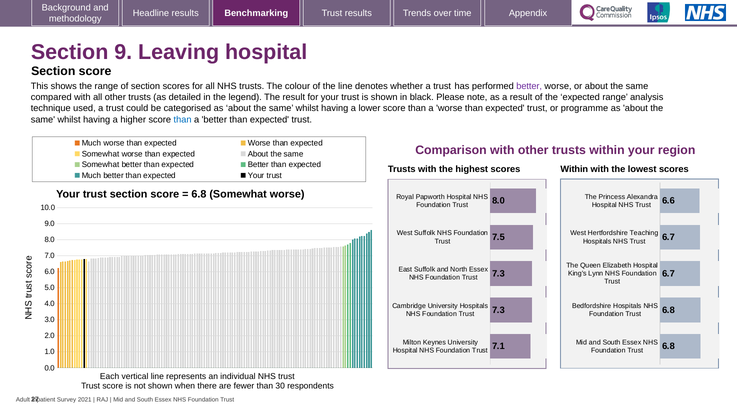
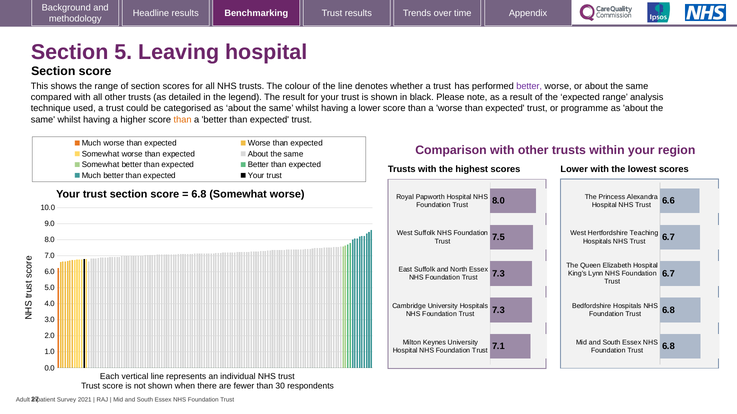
9: 9 -> 5
than at (183, 120) colour: blue -> orange
scores Within: Within -> Lower
